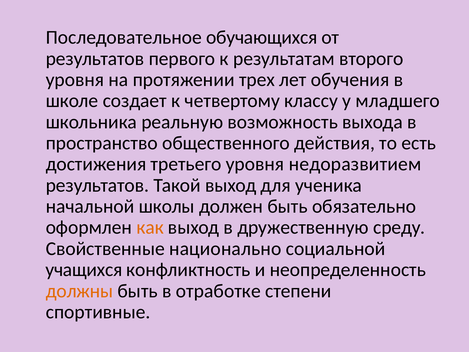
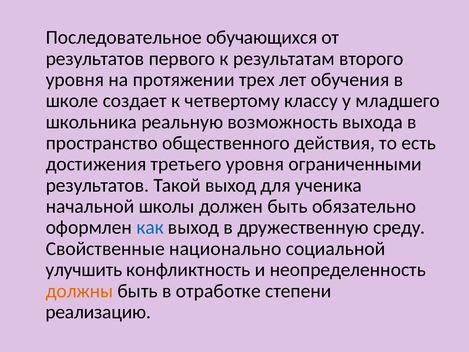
недоразвитием: недоразвитием -> ограниченными
как colour: orange -> blue
учащихся: учащихся -> улучшить
спортивные: спортивные -> реализацию
